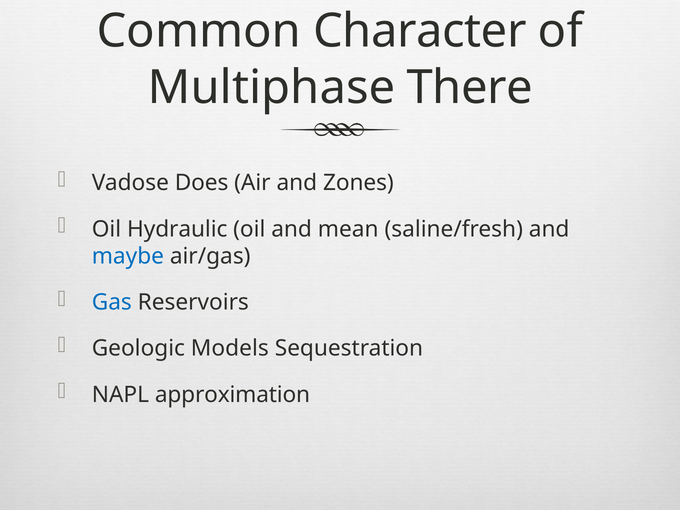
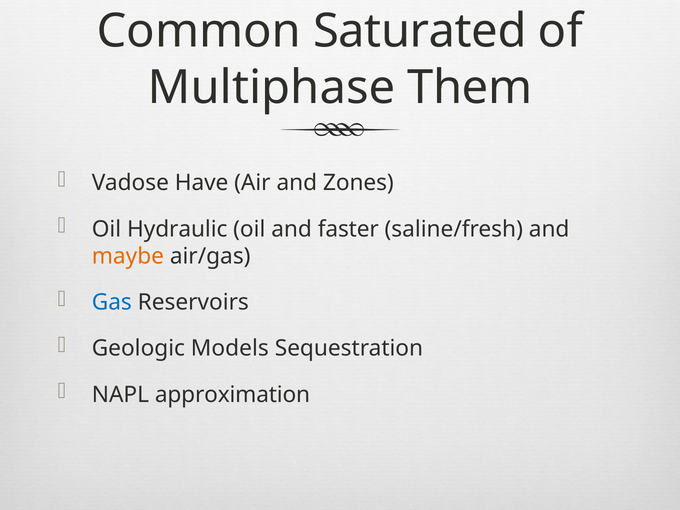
Character: Character -> Saturated
There: There -> Them
Does: Does -> Have
mean: mean -> faster
maybe colour: blue -> orange
